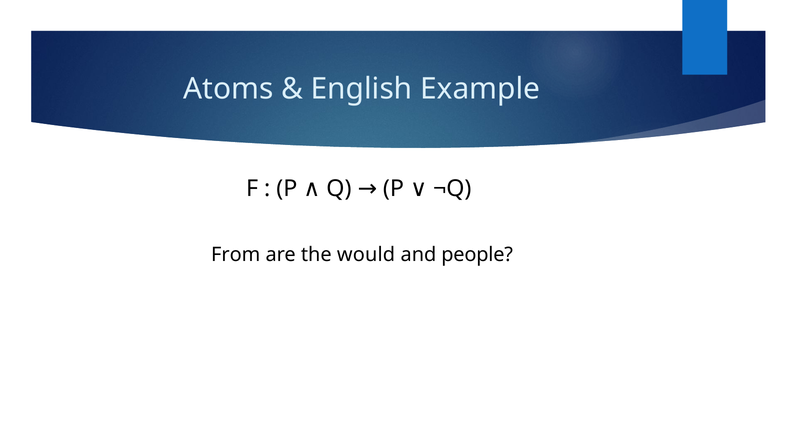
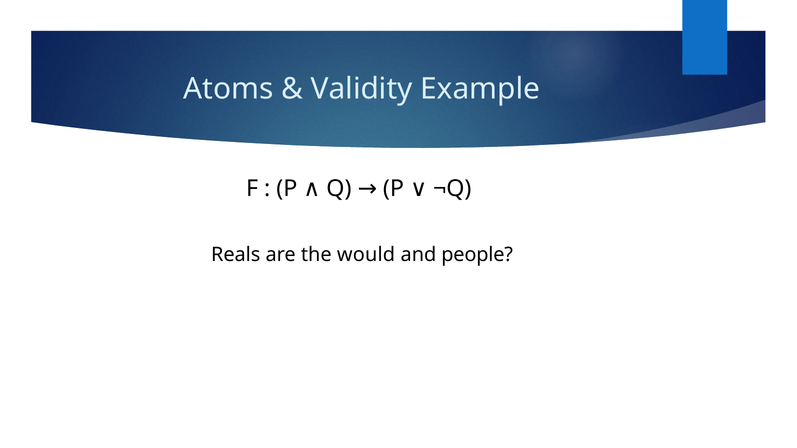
English: English -> Validity
From: From -> Reals
